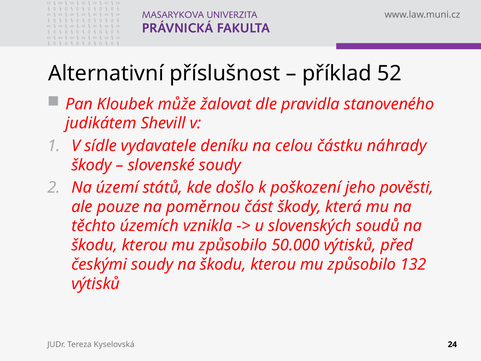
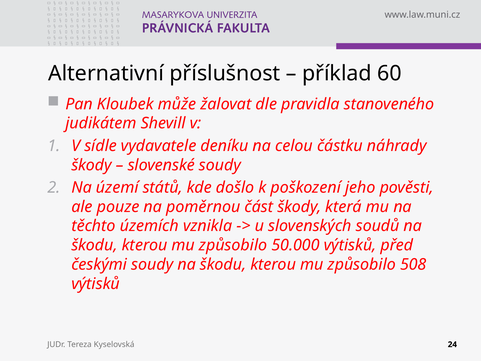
52: 52 -> 60
132: 132 -> 508
